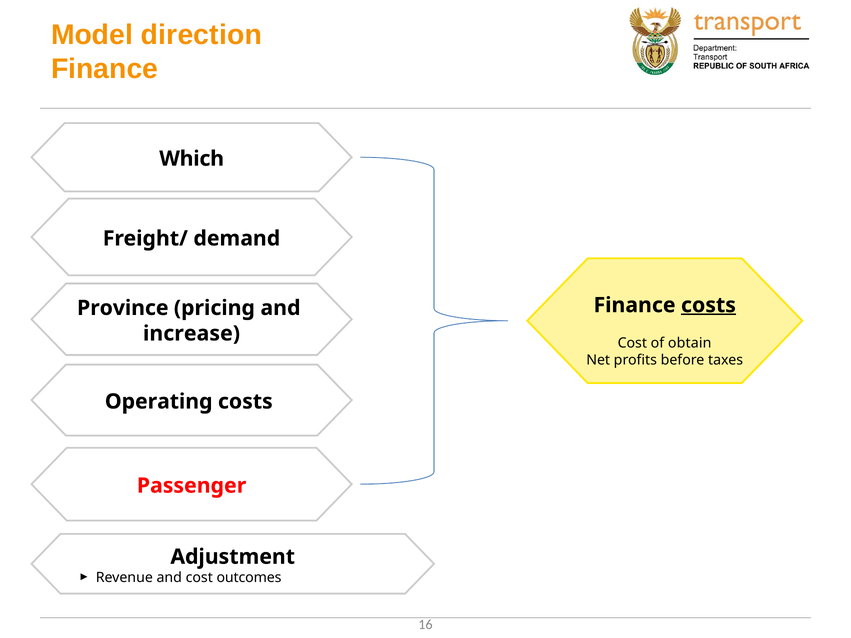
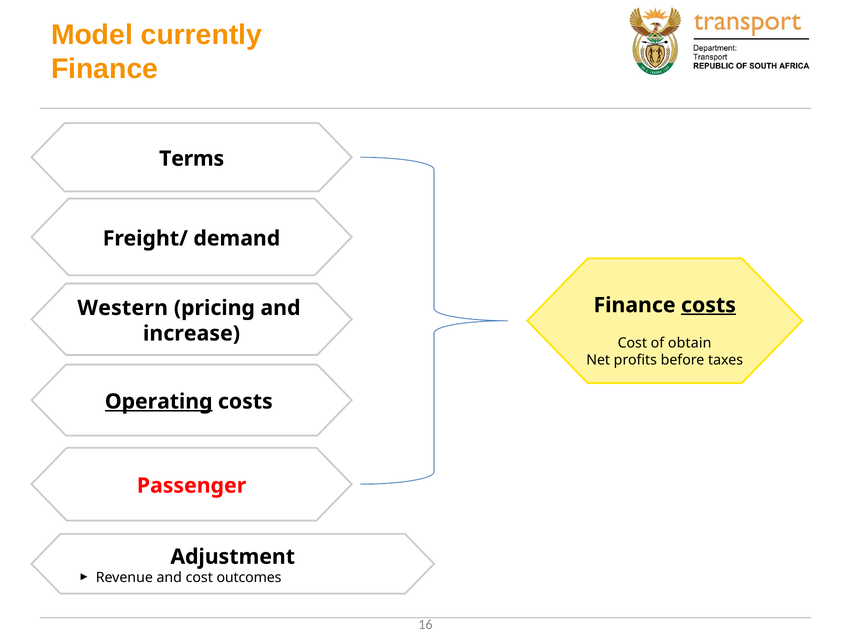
direction: direction -> currently
Which: Which -> Terms
Province: Province -> Western
Operating underline: none -> present
